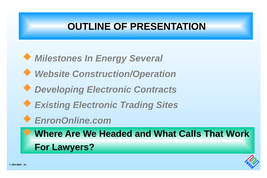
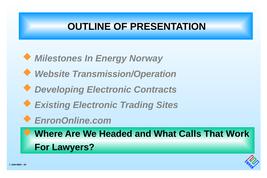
Several: Several -> Norway
Construction/Operation: Construction/Operation -> Transmission/Operation
